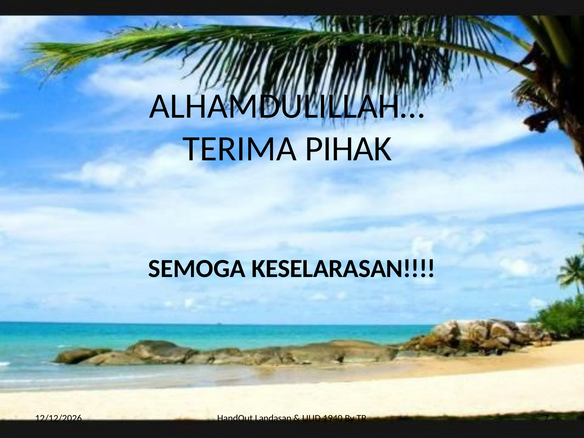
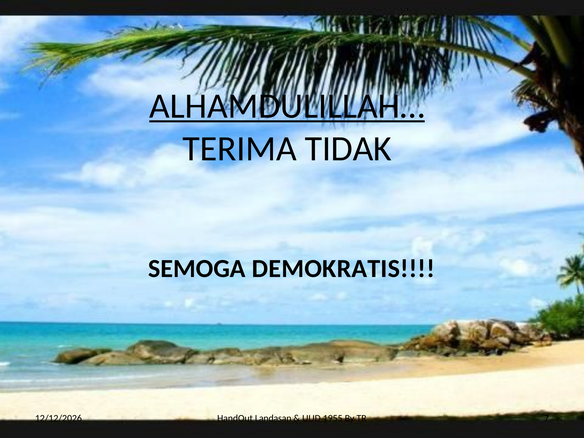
ALHAMDULILLAH… underline: none -> present
PIHAK: PIHAK -> TIDAK
KESELARASAN: KESELARASAN -> DEMOKRATIS
1940: 1940 -> 1955
